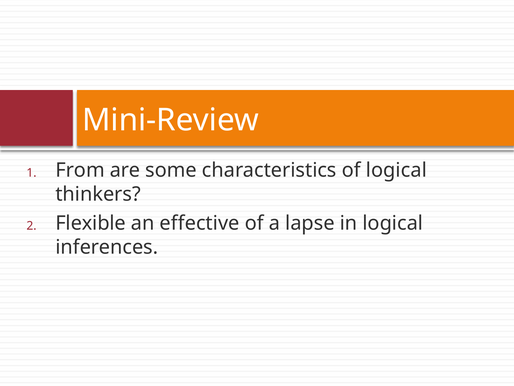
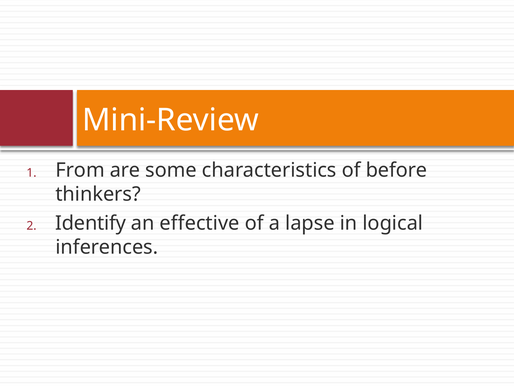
of logical: logical -> before
Flexible: Flexible -> Identify
